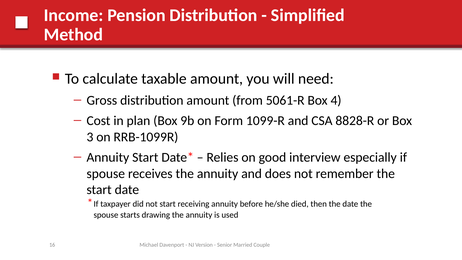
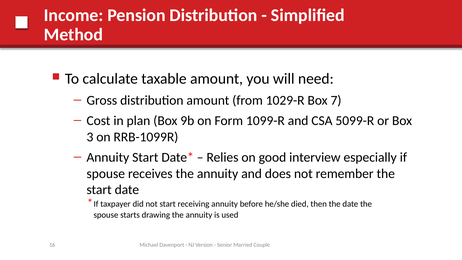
5061-R: 5061-R -> 1029-R
4: 4 -> 7
8828-R: 8828-R -> 5099-R
